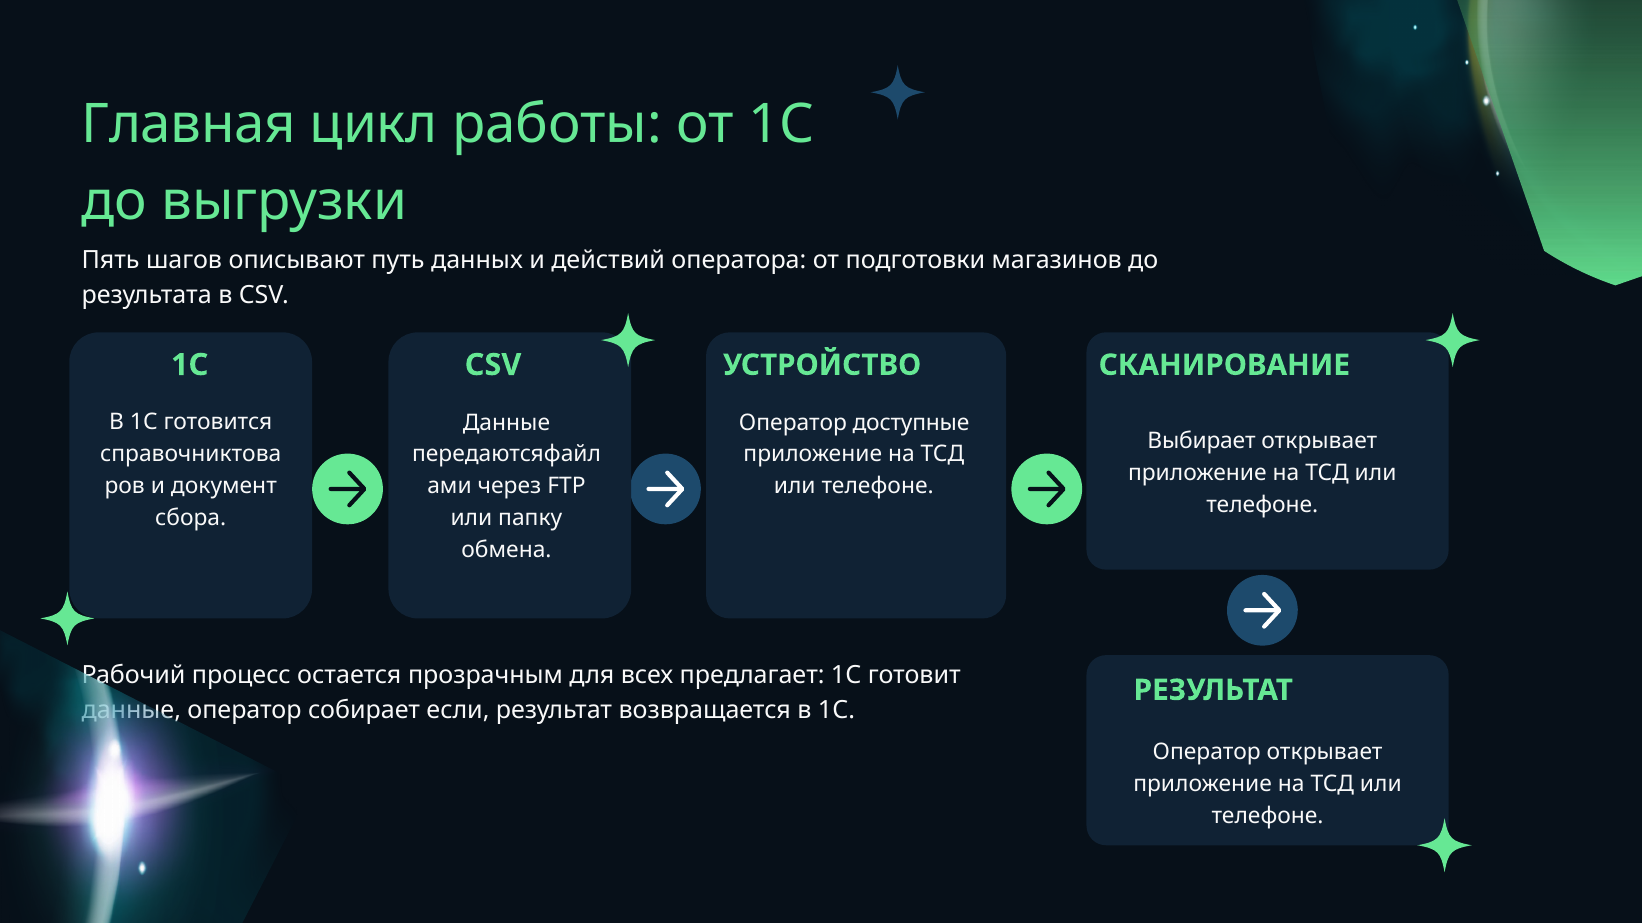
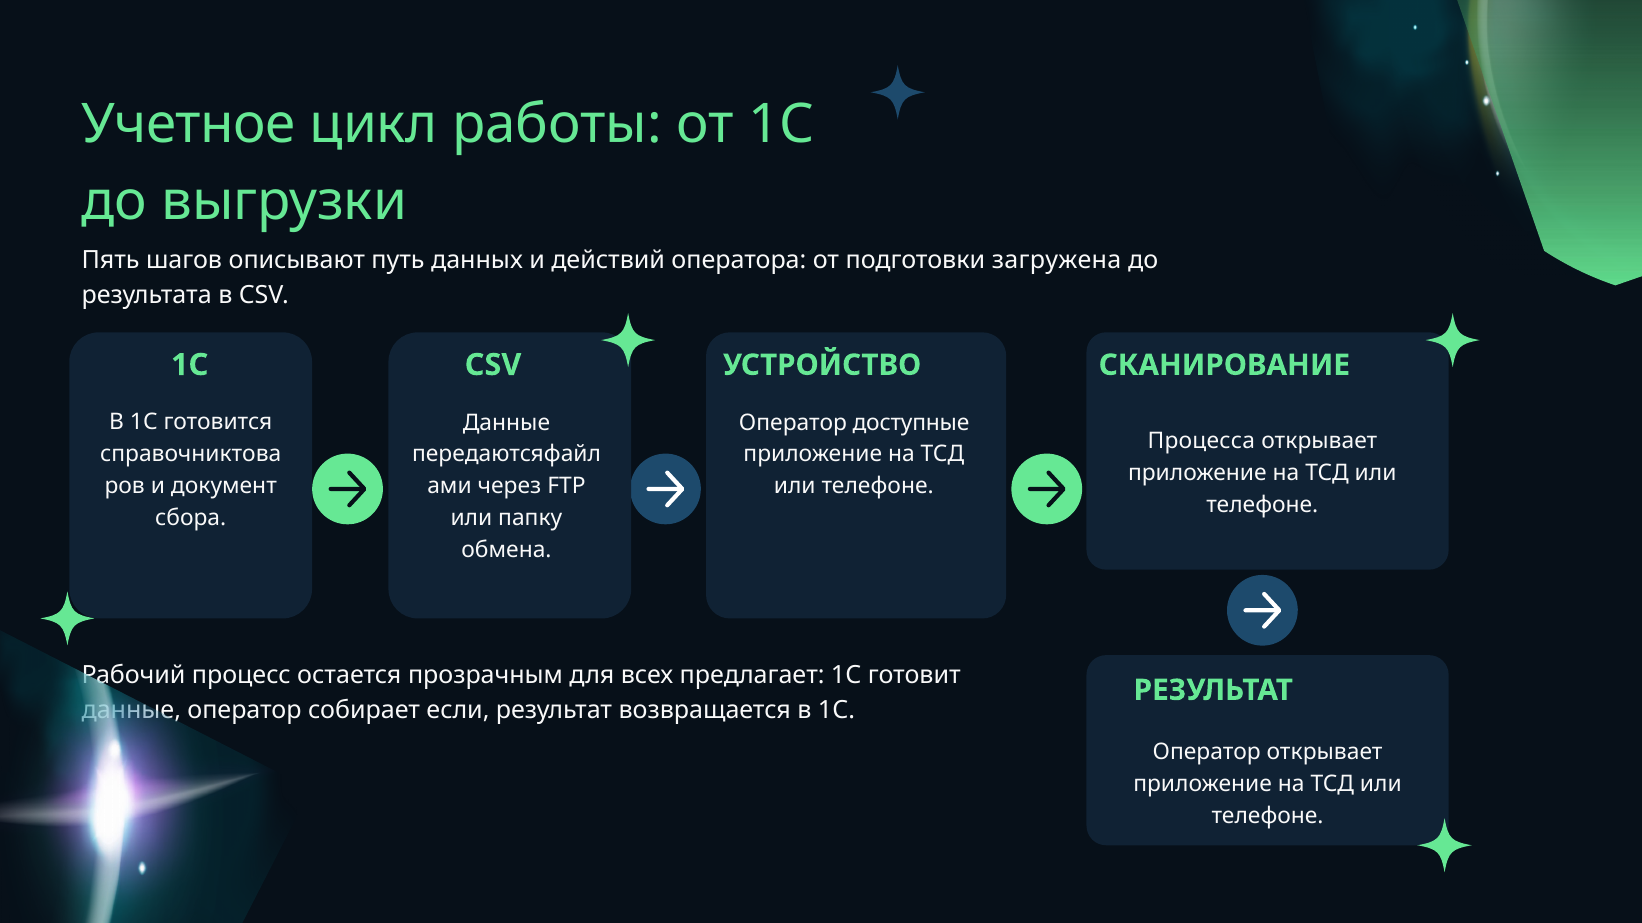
Главная: Главная -> Учетное
магазинов: магазинов -> загружена
Выбирает: Выбирает -> Процесса
